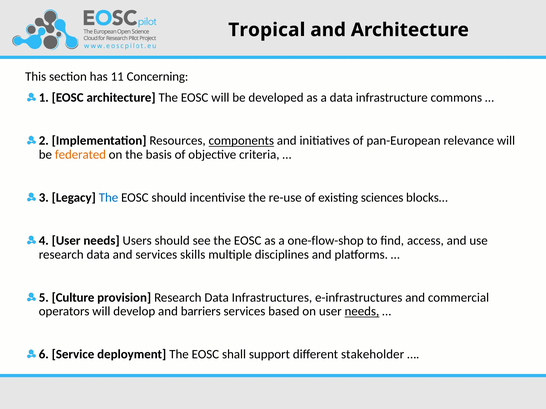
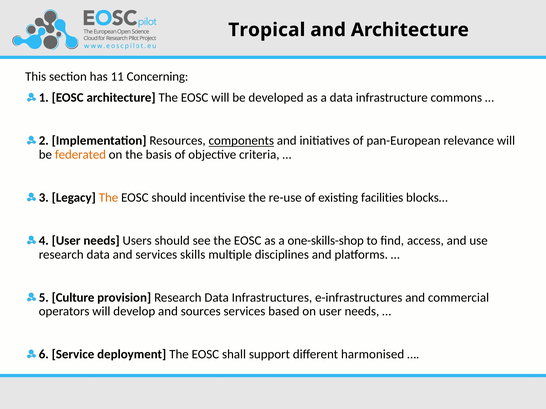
The at (108, 198) colour: blue -> orange
sciences: sciences -> facilities
one-flow-shop: one-flow-shop -> one-skills-shop
barriers: barriers -> sources
needs at (362, 312) underline: present -> none
stakeholder: stakeholder -> harmonised
